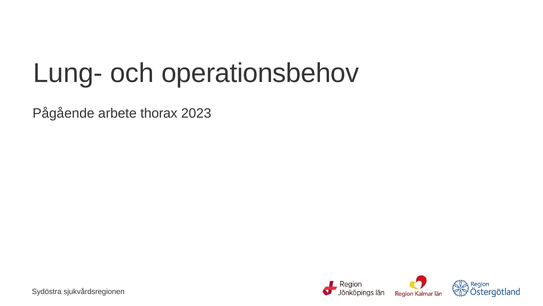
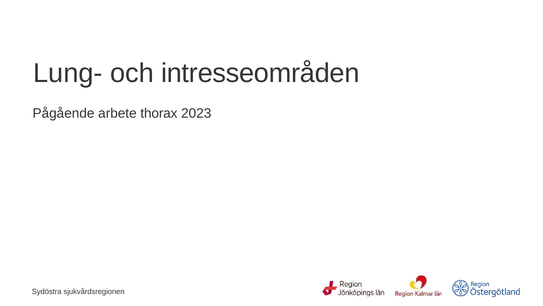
operationsbehov: operationsbehov -> intresseområden
